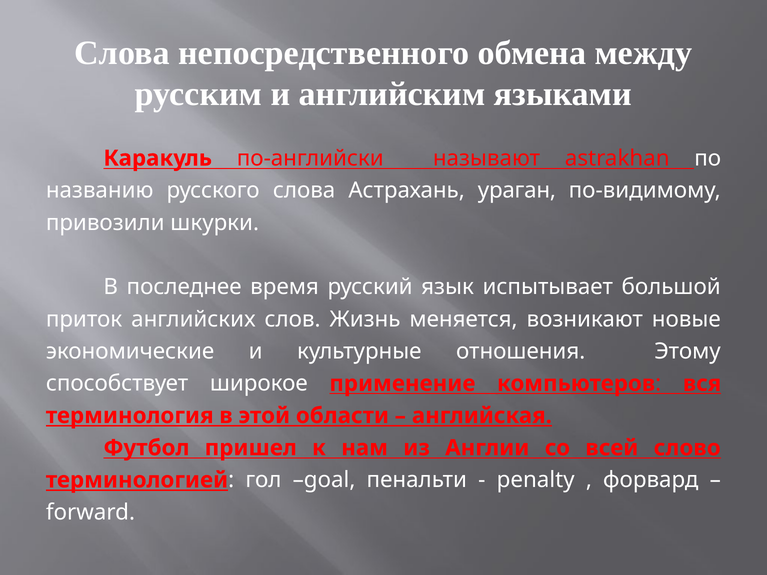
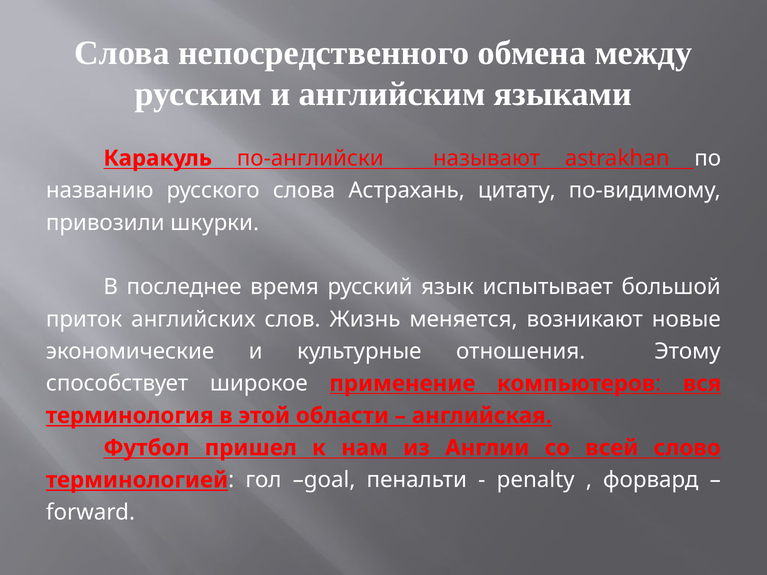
ураган: ураган -> цитату
